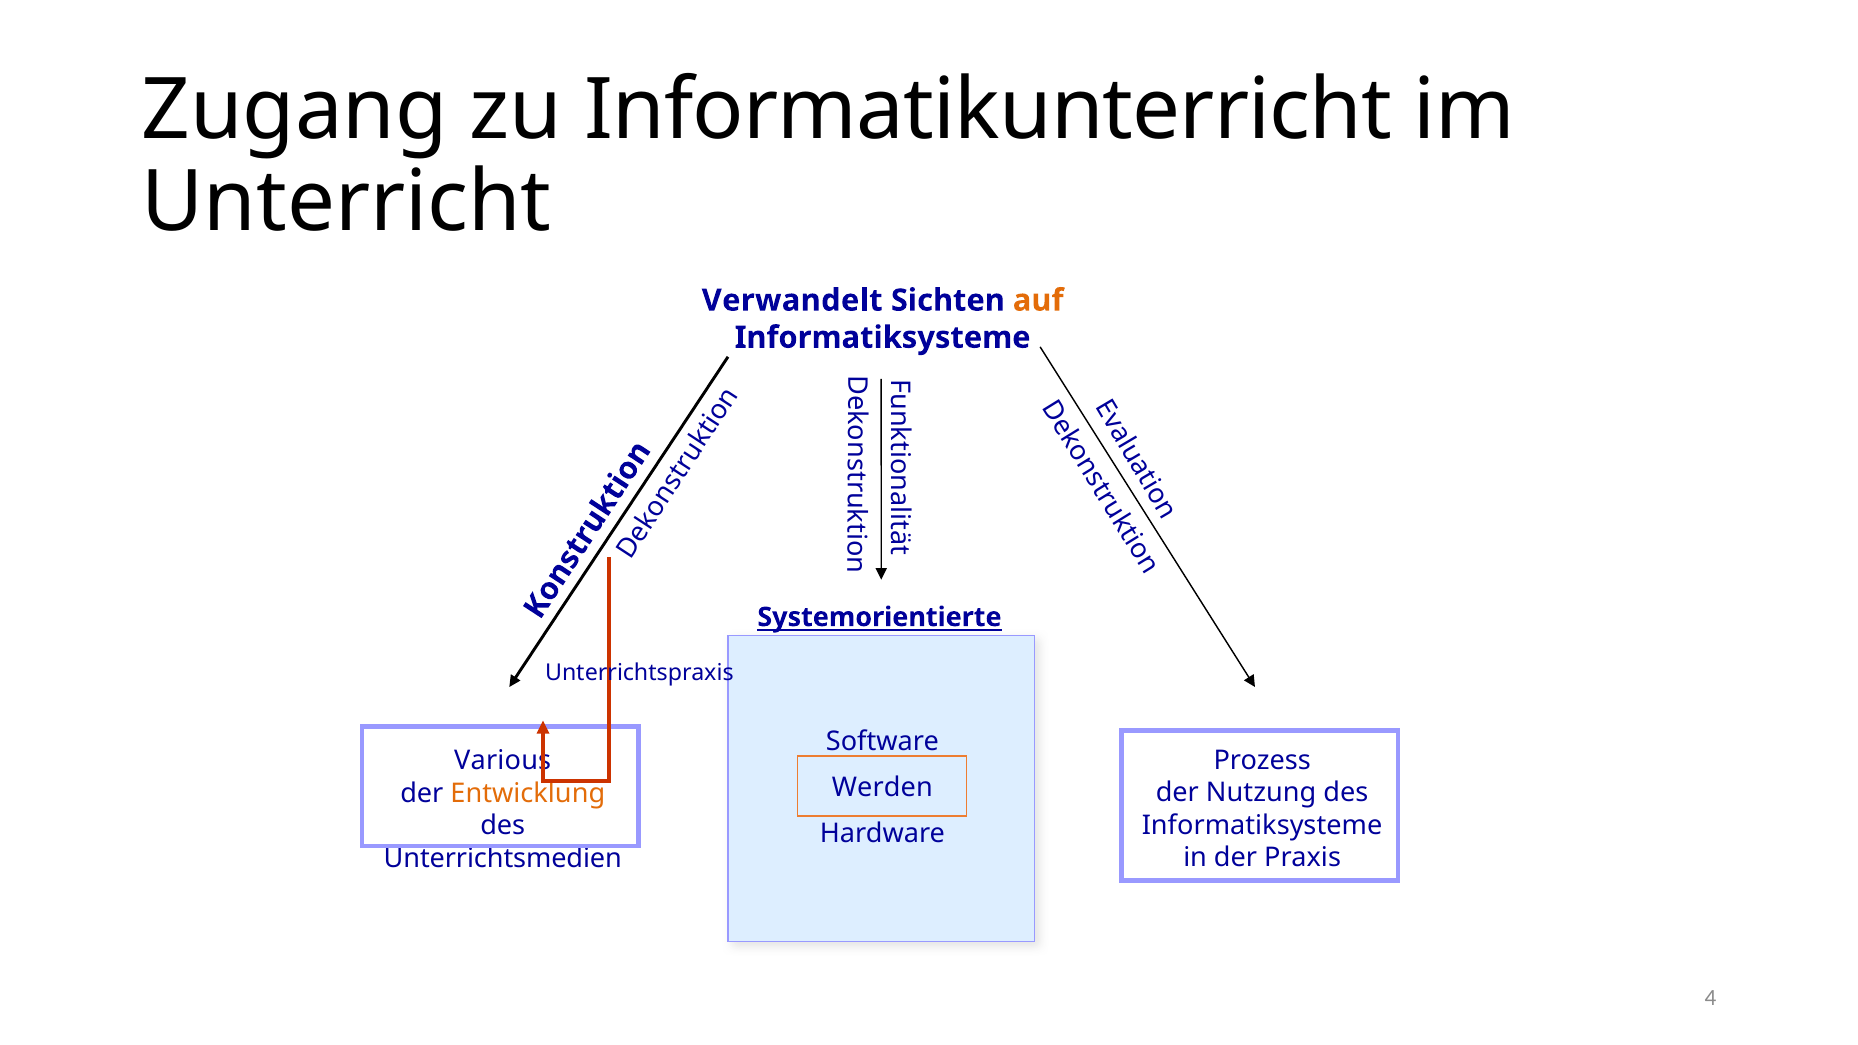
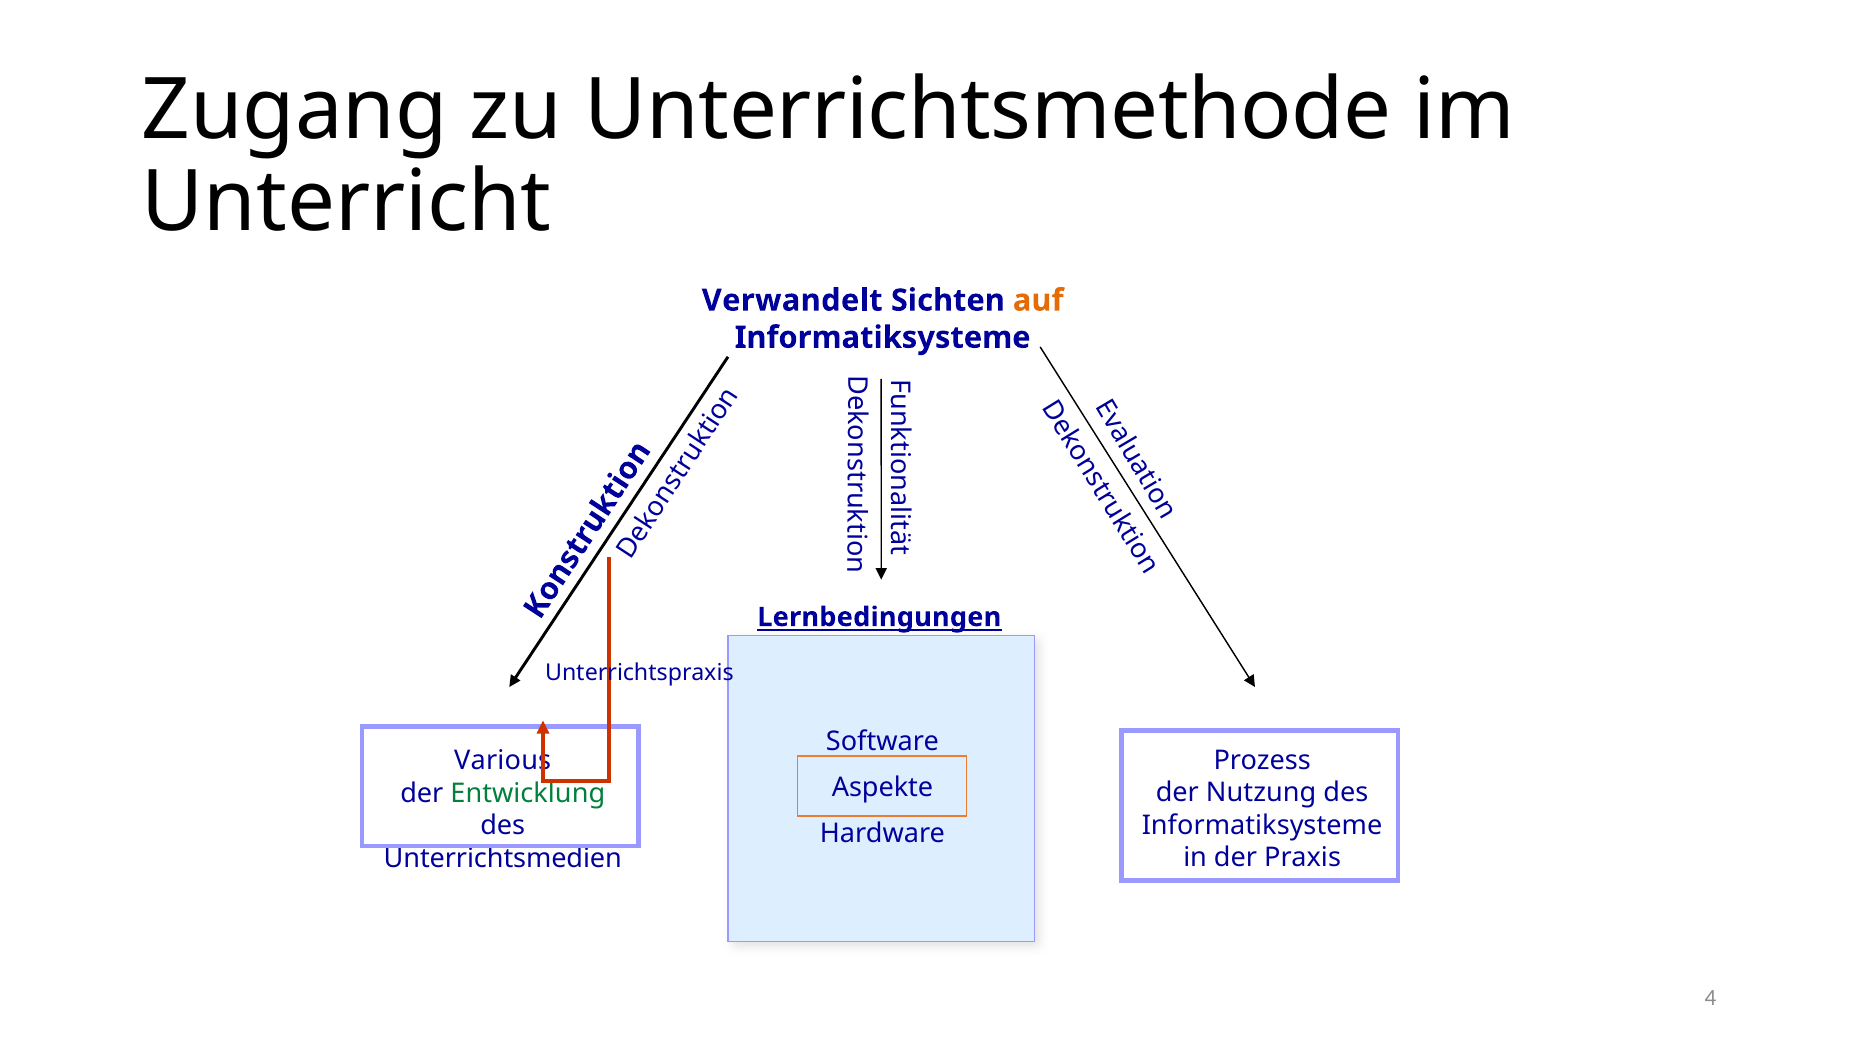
Informatikunterricht: Informatikunterricht -> Unterrichtsmethode
Systemorientierte: Systemorientierte -> Lernbedingungen
Werden: Werden -> Aspekte
Entwicklung colour: orange -> green
